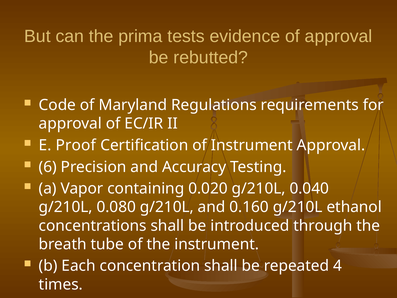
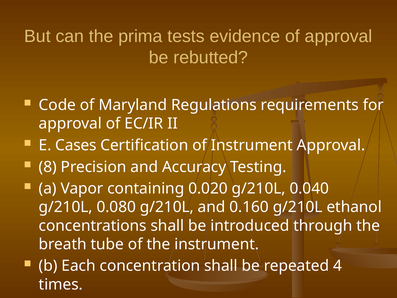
Proof: Proof -> Cases
6: 6 -> 8
